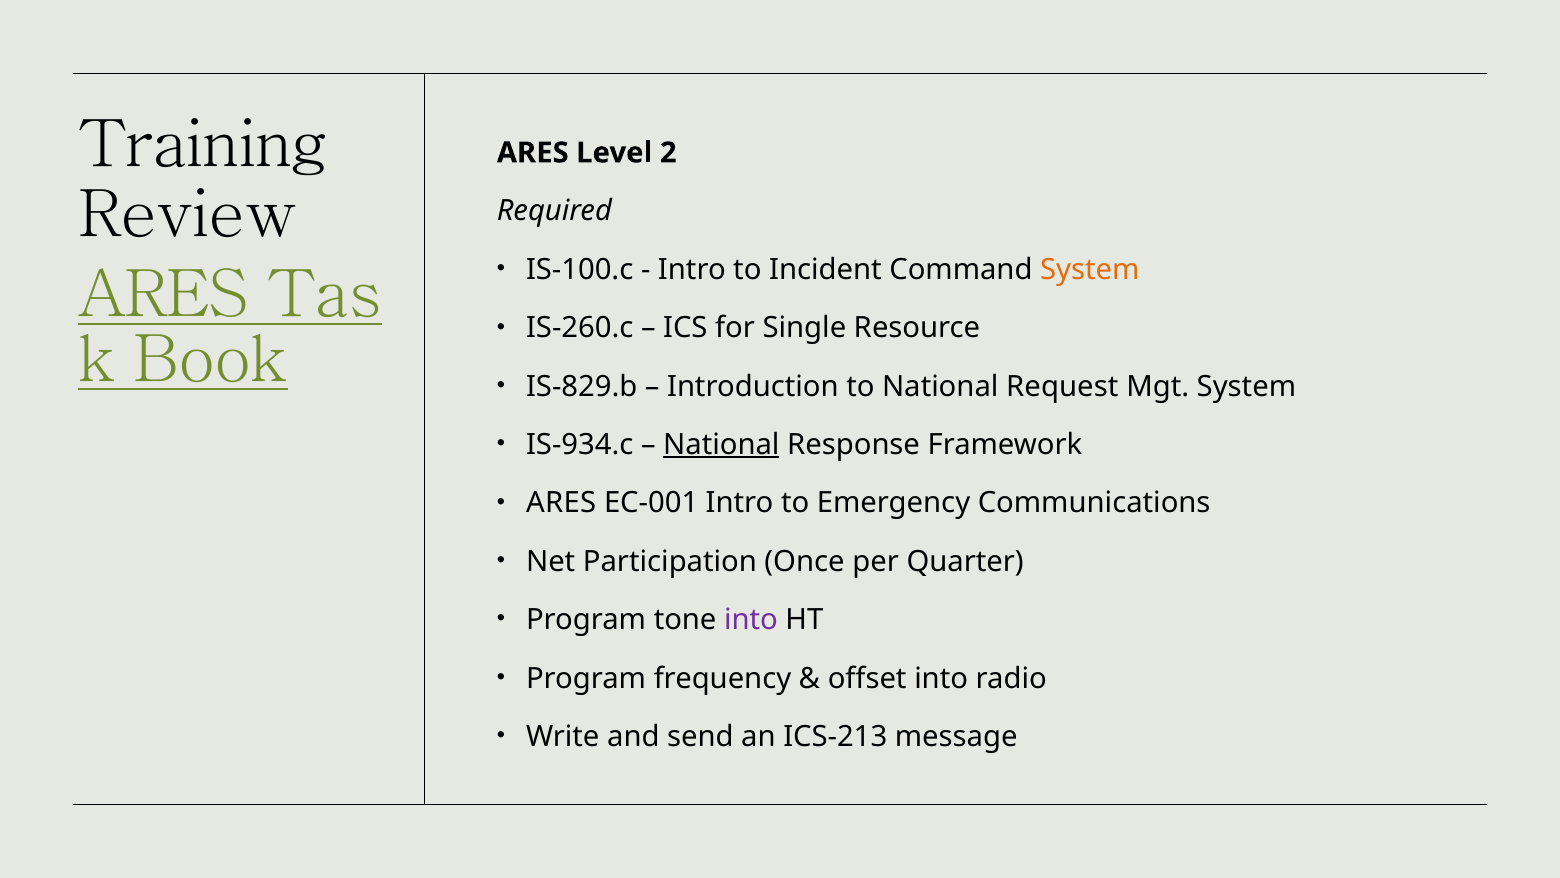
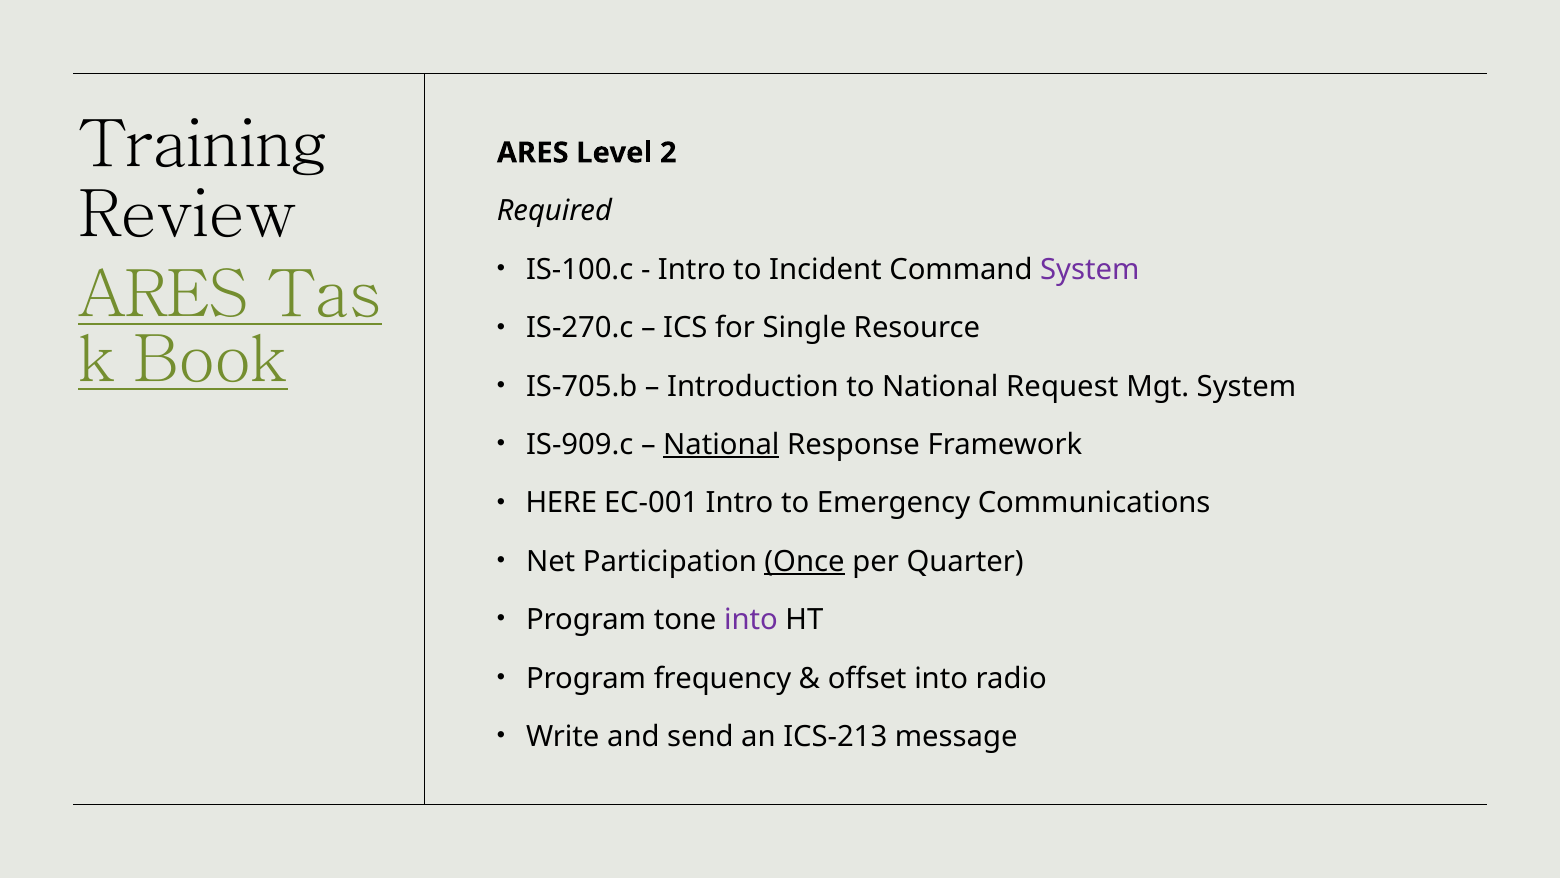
System at (1090, 269) colour: orange -> purple
IS-260.c: IS-260.c -> IS-270.c
IS-829.b: IS-829.b -> IS-705.b
IS-934.c: IS-934.c -> IS-909.c
ARES at (561, 503): ARES -> HERE
Once underline: none -> present
